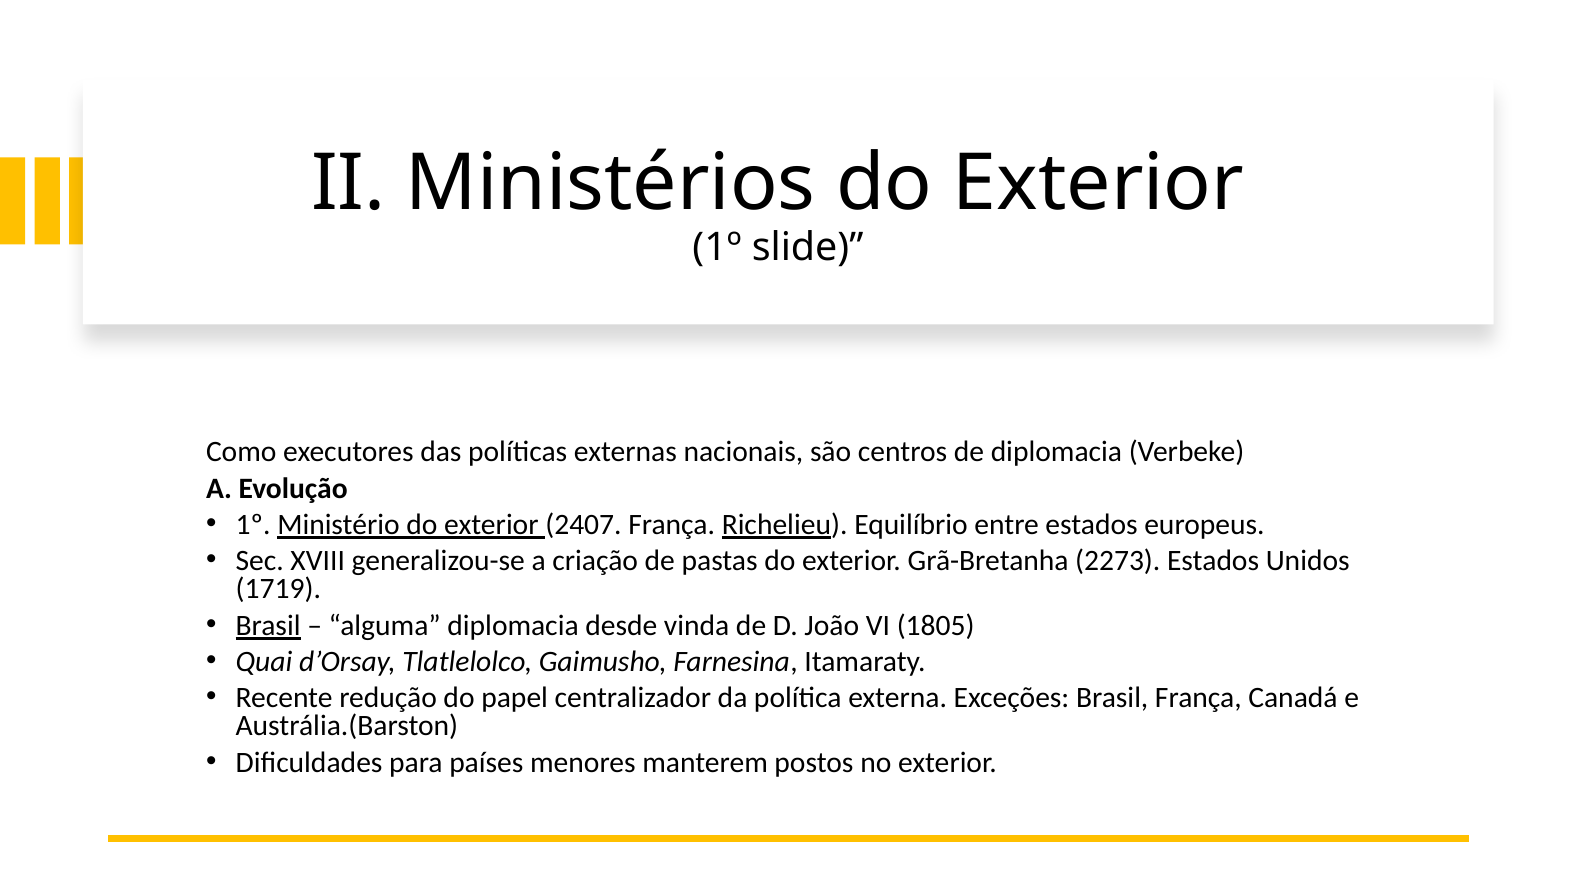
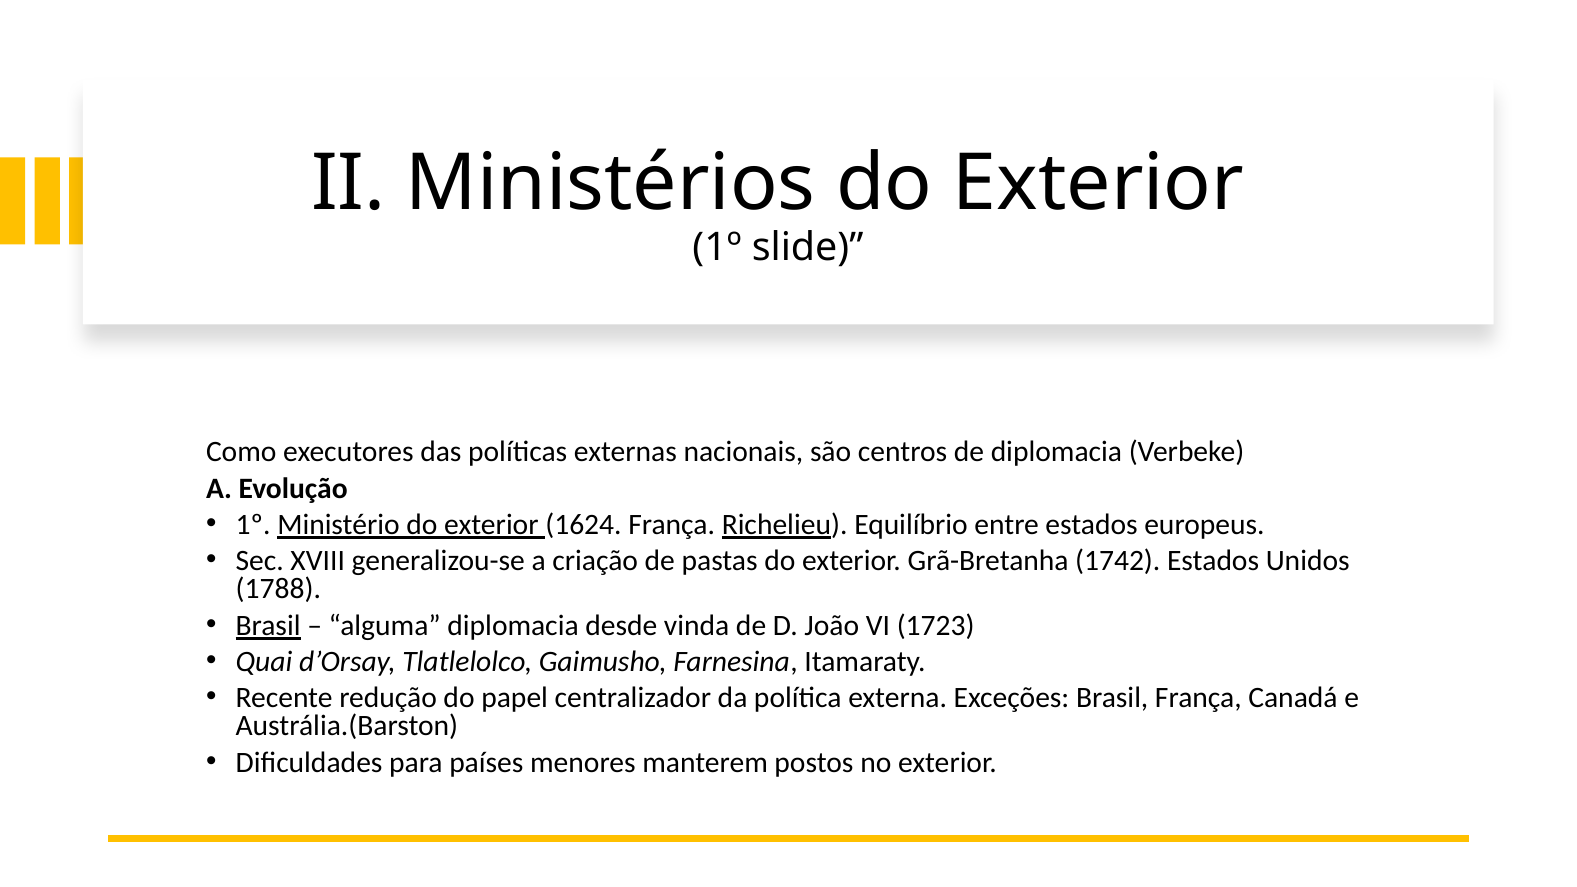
2407: 2407 -> 1624
2273: 2273 -> 1742
1719: 1719 -> 1788
1805: 1805 -> 1723
